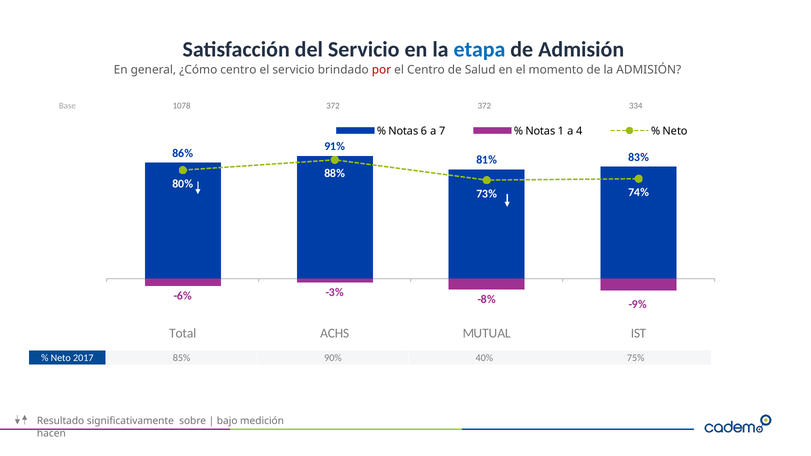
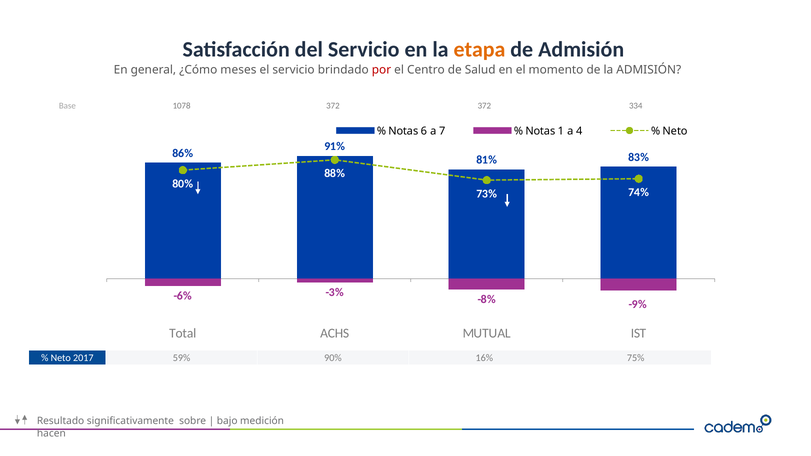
etapa colour: blue -> orange
¿Cómo centro: centro -> meses
85%: 85% -> 59%
40%: 40% -> 16%
